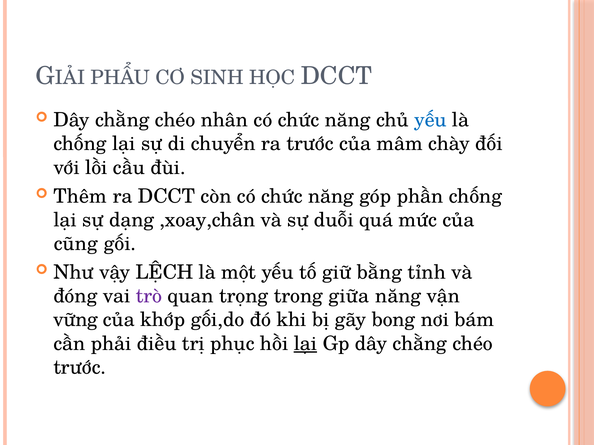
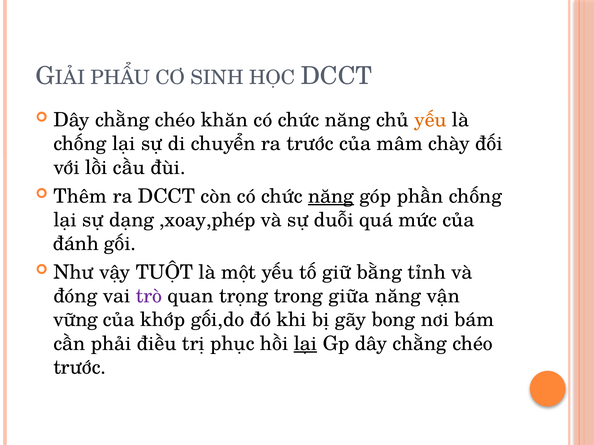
nhân: nhân -> khăn
yếu at (430, 120) colour: blue -> orange
năng at (331, 196) underline: none -> present
,xoay,chân: ,xoay,chân -> ,xoay,phép
cũng: cũng -> đánh
LỆCH: LỆCH -> TUỘT
